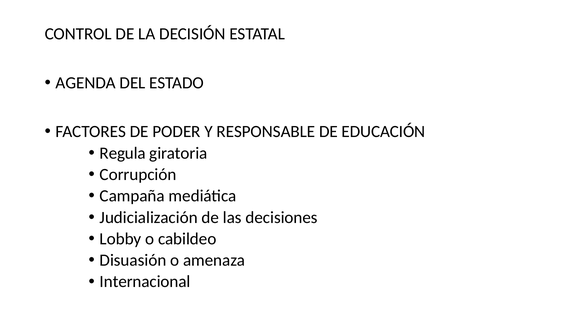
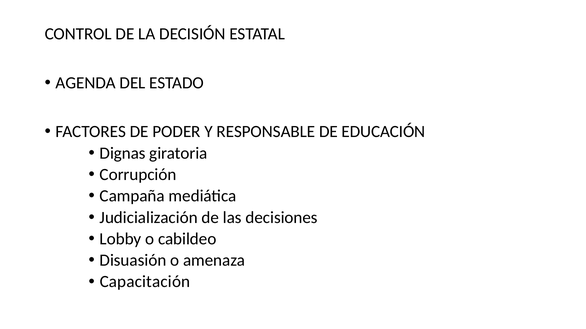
Regula: Regula -> Dignas
Internacional: Internacional -> Capacitación
